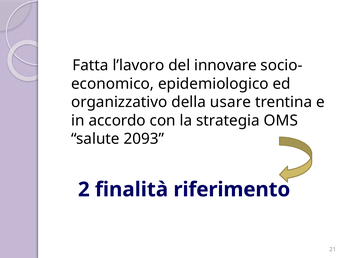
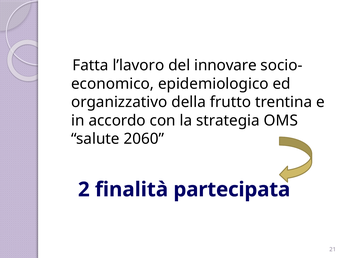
usare: usare -> frutto
2093: 2093 -> 2060
riferimento: riferimento -> partecipata
